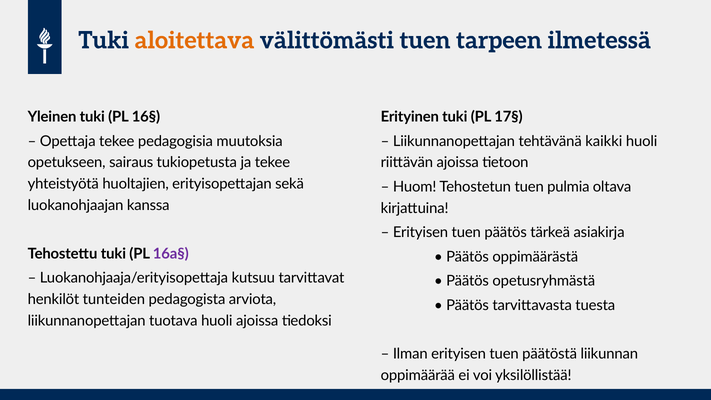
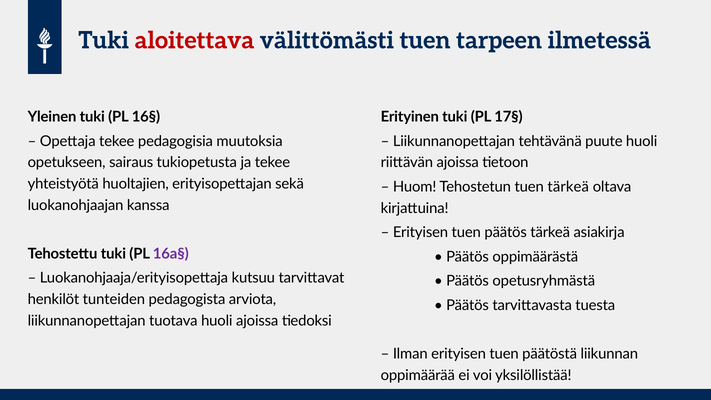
aloitettava colour: orange -> red
kaikki: kaikki -> puute
tuen pulmia: pulmia -> tärkeä
